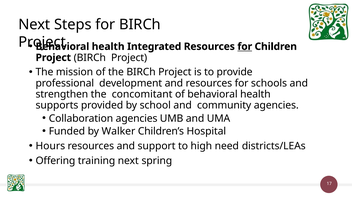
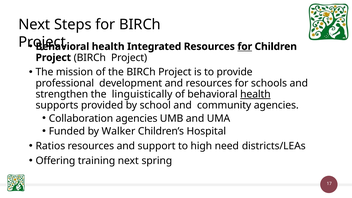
concomitant: concomitant -> linguistically
health at (255, 94) underline: none -> present
Hours: Hours -> Ratios
